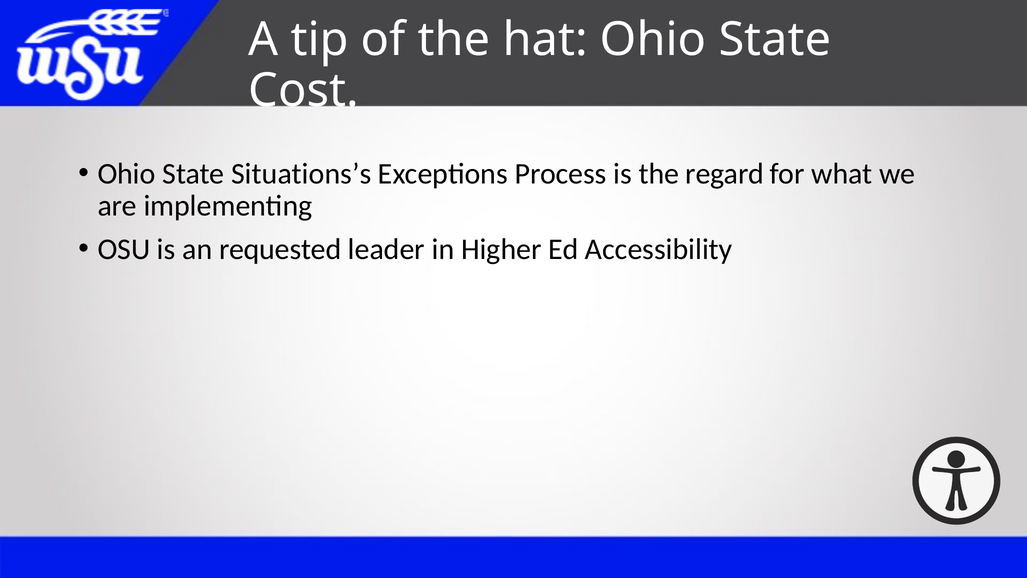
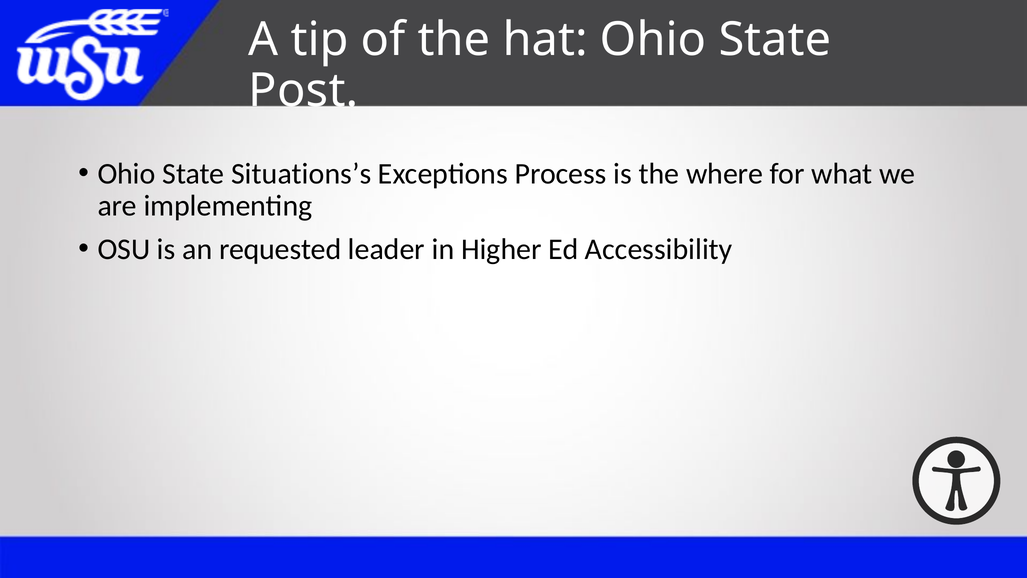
Cost: Cost -> Post
regard: regard -> where
